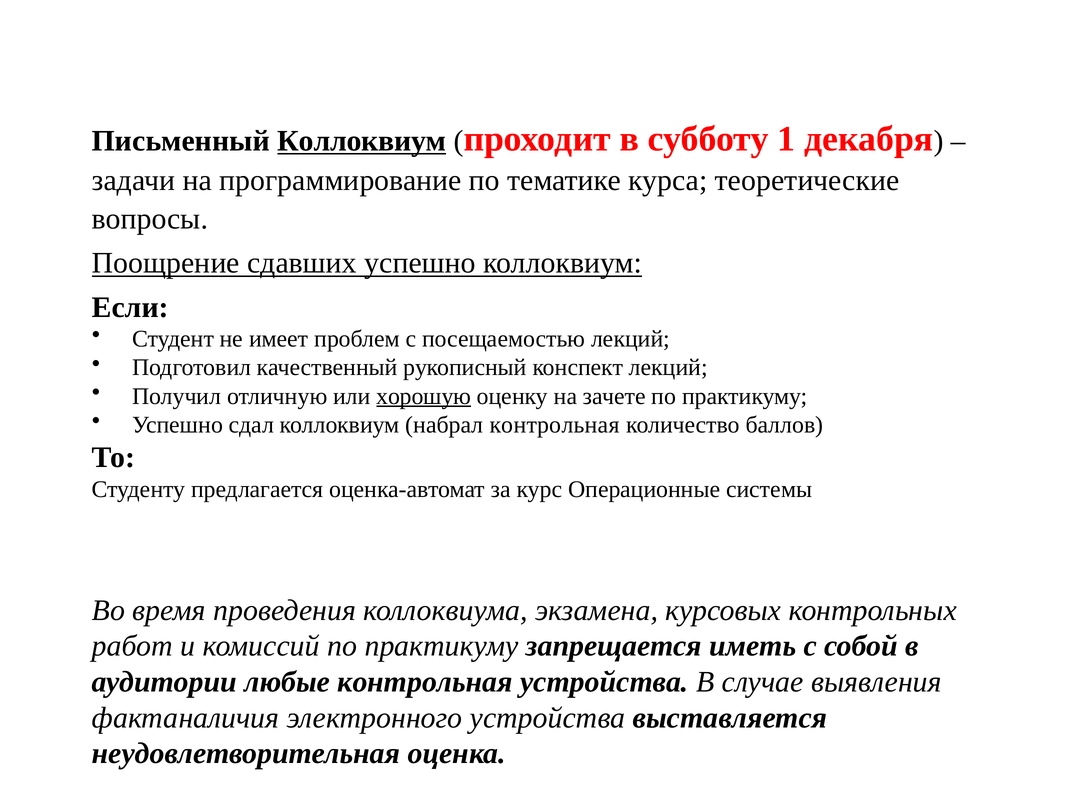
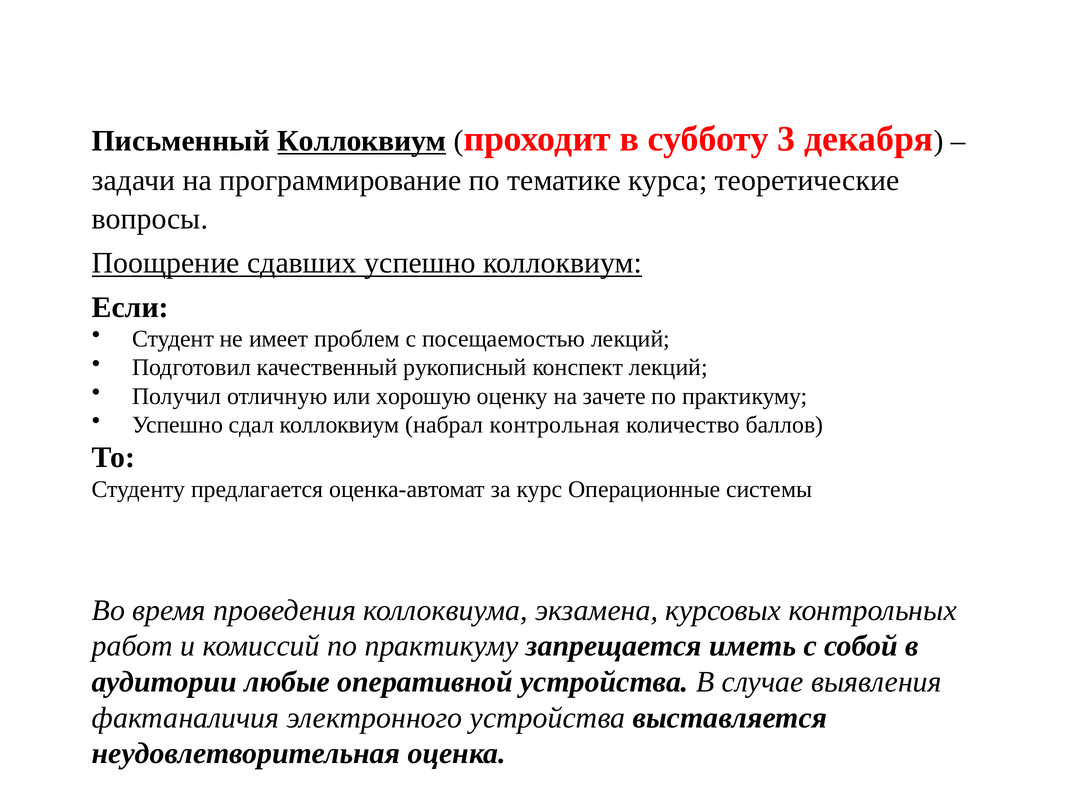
1: 1 -> 3
хорошую underline: present -> none
любые контрольная: контрольная -> оперативной
